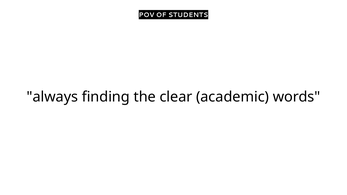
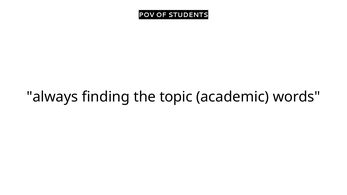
clear: clear -> topic
